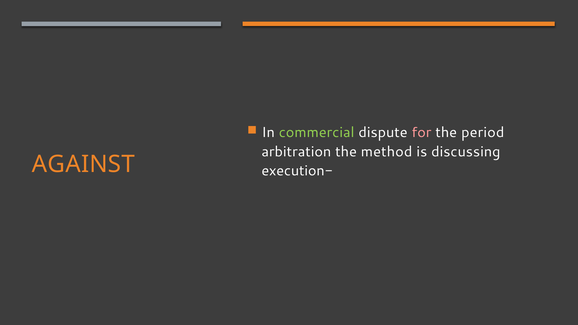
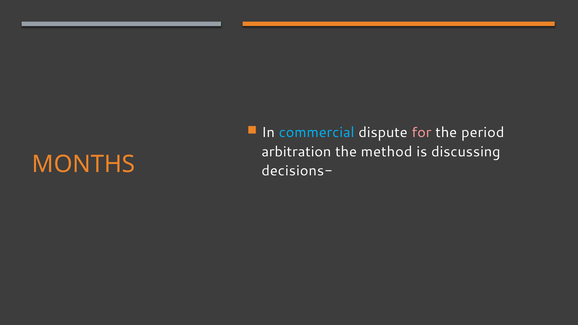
commercial colour: light green -> light blue
AGAINST: AGAINST -> MONTHS
execution-: execution- -> decisions-
